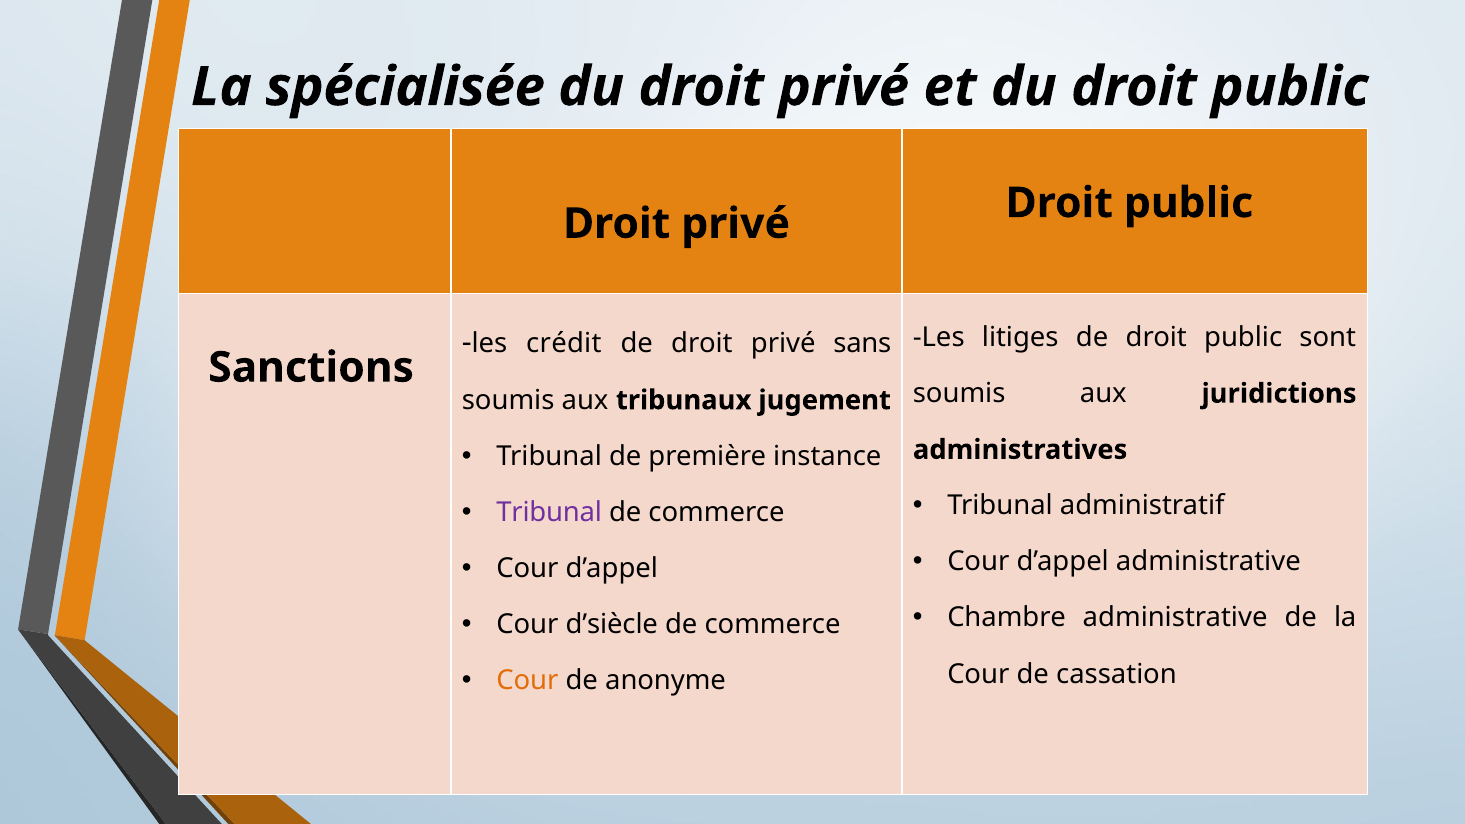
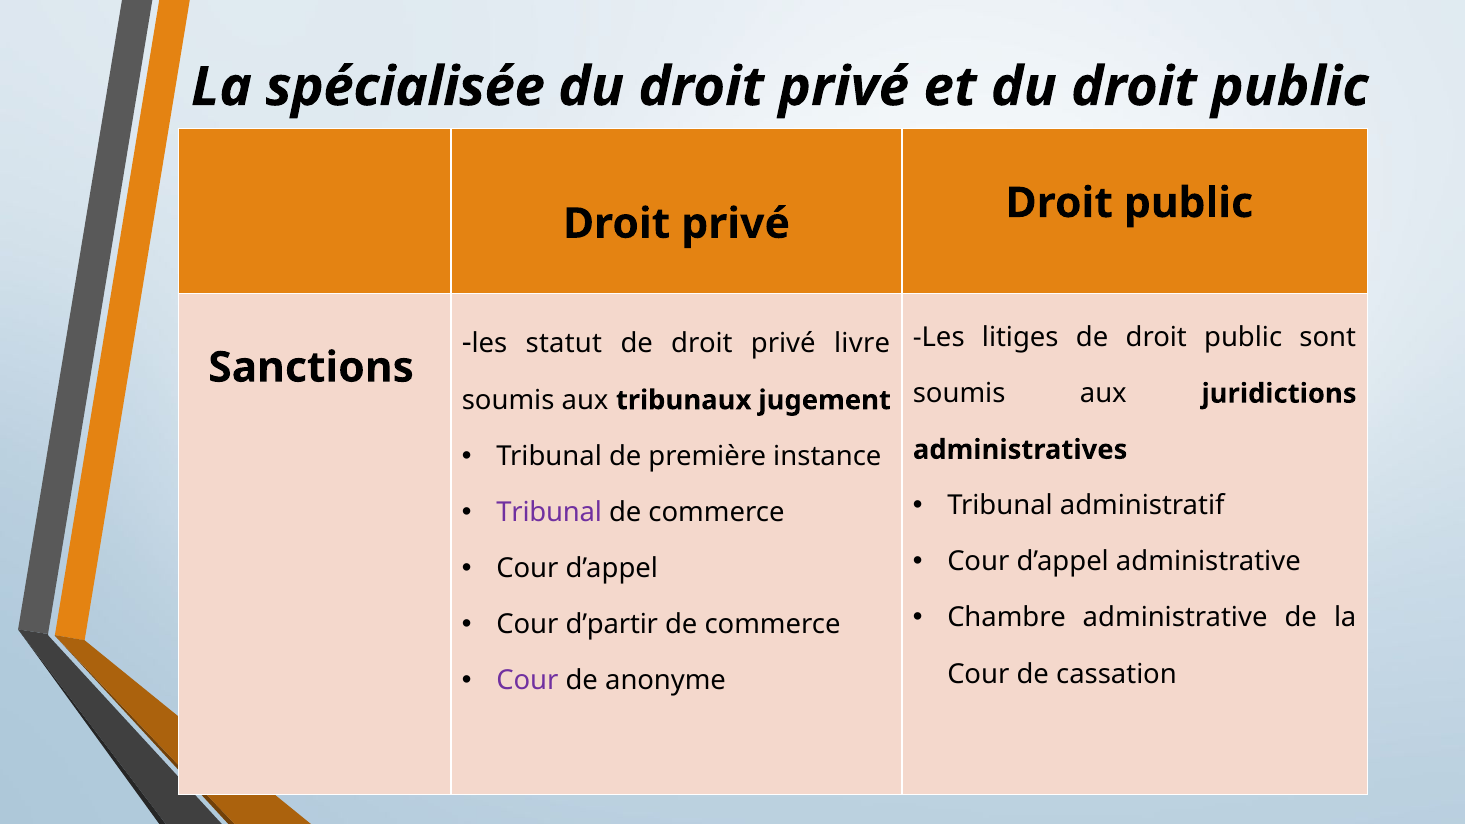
crédit: crédit -> statut
sans: sans -> livre
d’siècle: d’siècle -> d’partir
Cour at (527, 681) colour: orange -> purple
